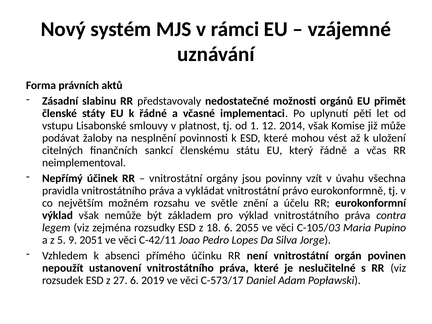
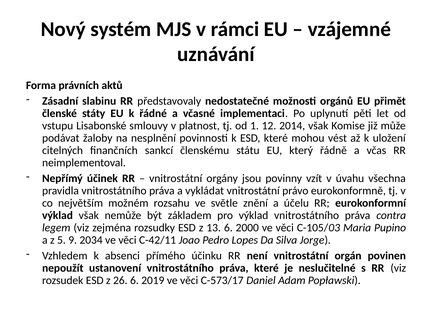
18: 18 -> 13
2055: 2055 -> 2000
2051: 2051 -> 2034
27: 27 -> 26
